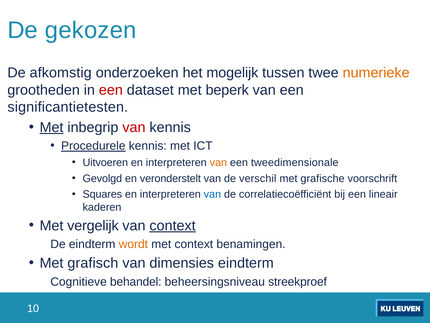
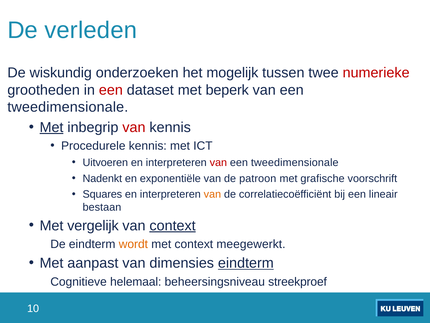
gekozen: gekozen -> verleden
afkomstig: afkomstig -> wiskundig
numerieke colour: orange -> red
significantietesten at (68, 107): significantietesten -> tweedimensionale
Procedurele underline: present -> none
van at (218, 162) colour: orange -> red
Gevolgd: Gevolgd -> Nadenkt
veronderstelt: veronderstelt -> exponentiële
verschil: verschil -> patroon
van at (212, 194) colour: blue -> orange
kaderen: kaderen -> bestaan
benamingen: benamingen -> meegewerkt
grafisch: grafisch -> aanpast
eindterm at (246, 263) underline: none -> present
behandel: behandel -> helemaal
